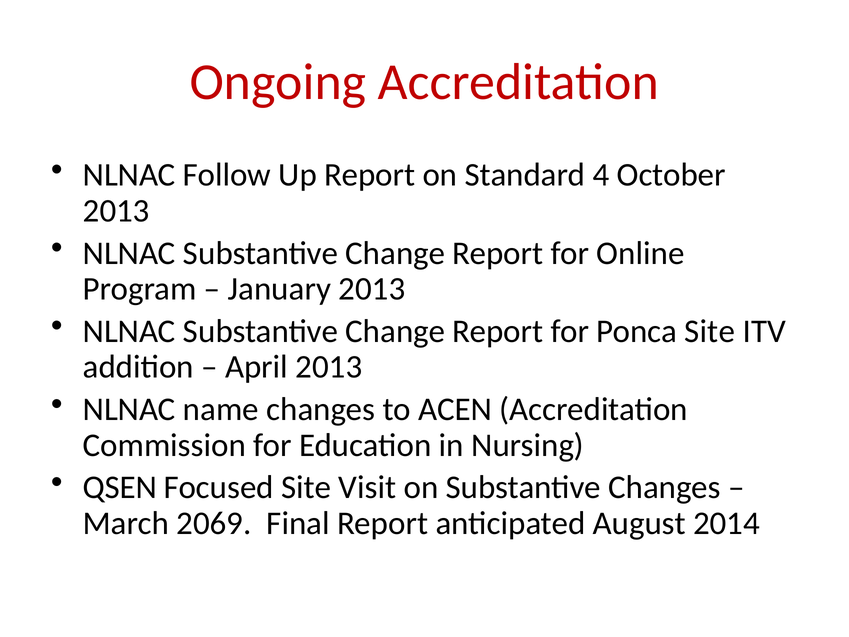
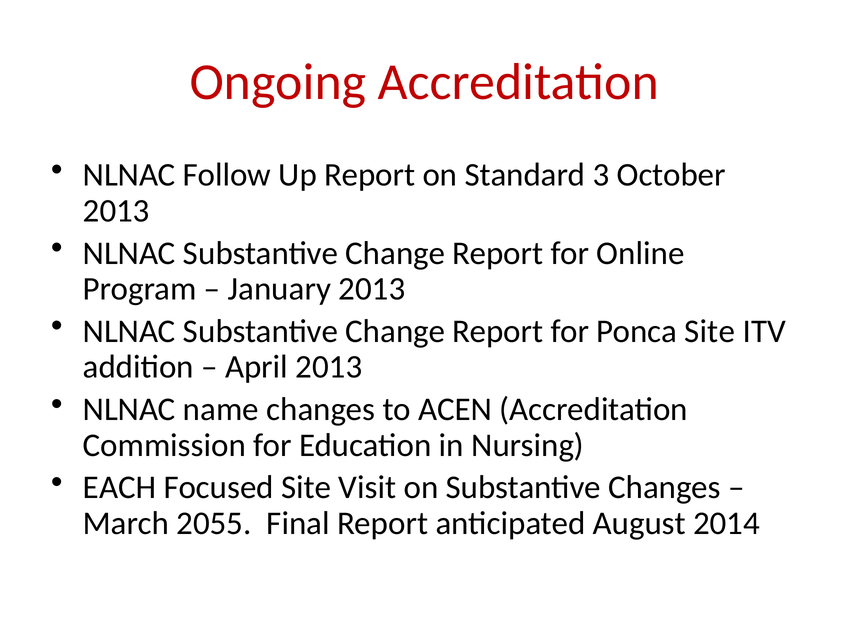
4: 4 -> 3
QSEN: QSEN -> EACH
2069: 2069 -> 2055
